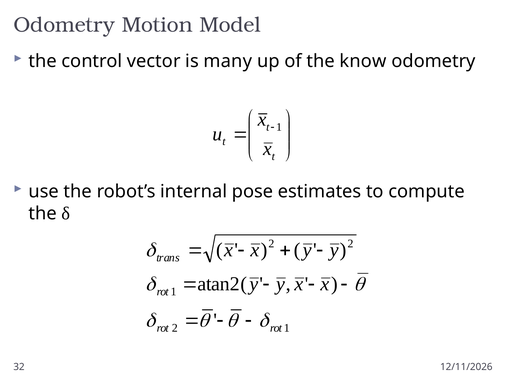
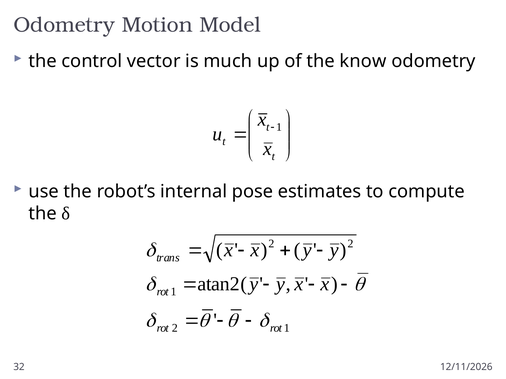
many: many -> much
